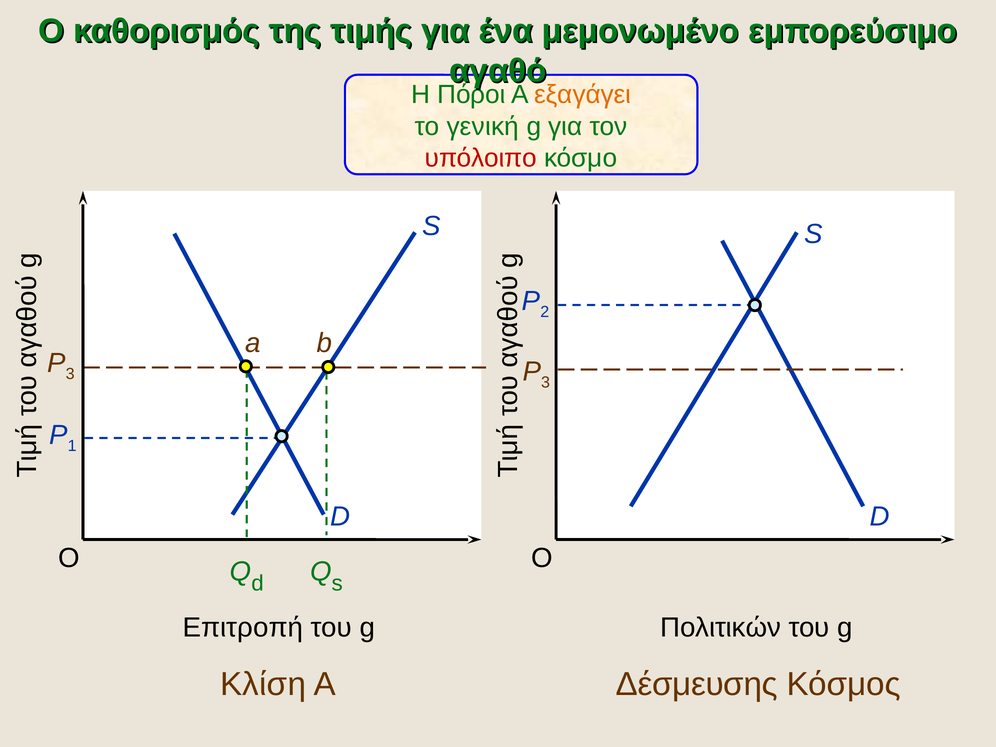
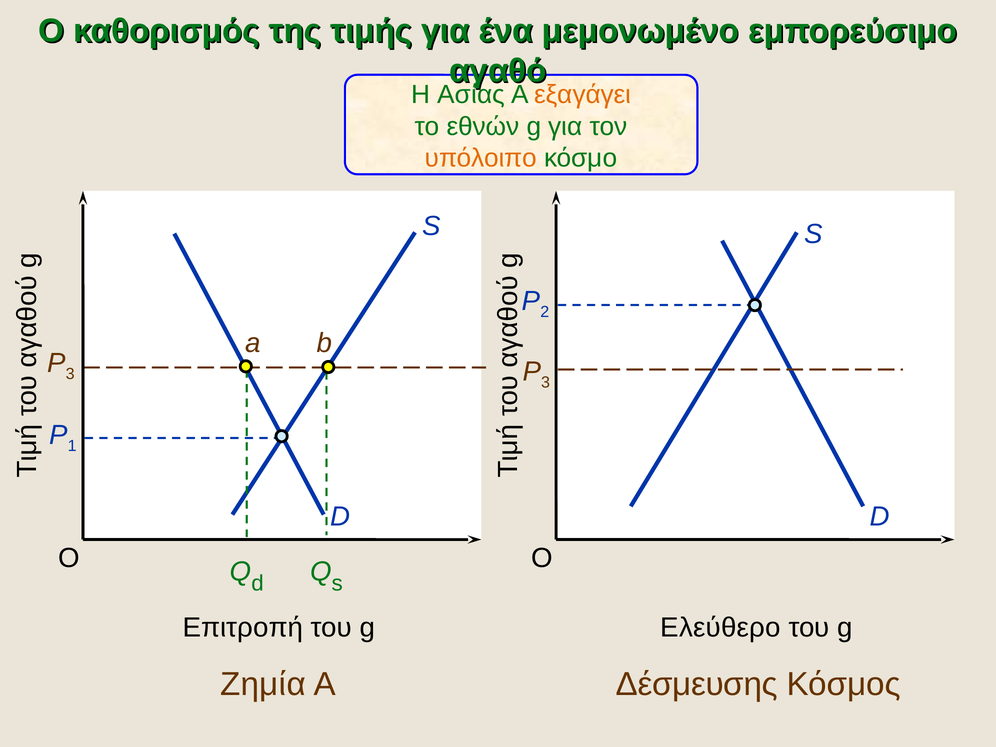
Πόροι: Πόροι -> Ασίας
γενική: γενική -> εθνών
υπόλοιπο colour: red -> orange
Πολιτικών: Πολιτικών -> Ελεύθερο
Κλίση: Κλίση -> Ζημία
